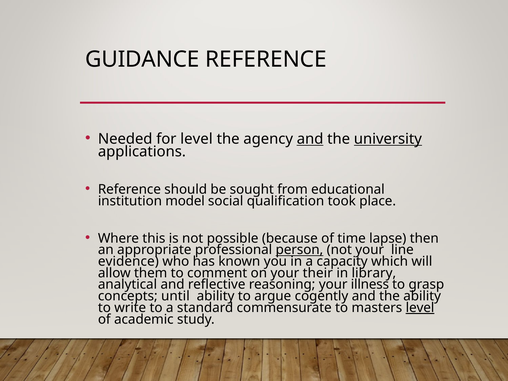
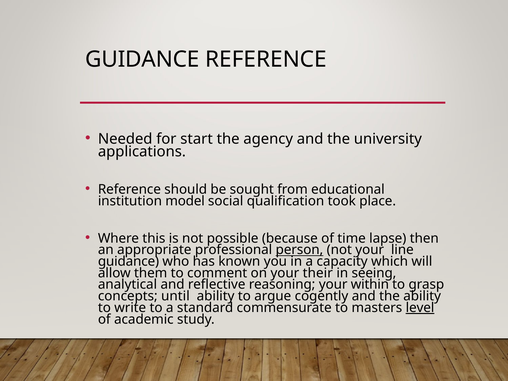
for level: level -> start
and at (310, 139) underline: present -> none
university underline: present -> none
evidence at (128, 261): evidence -> guidance
library: library -> seeing
illness: illness -> within
